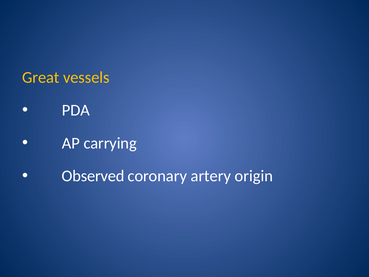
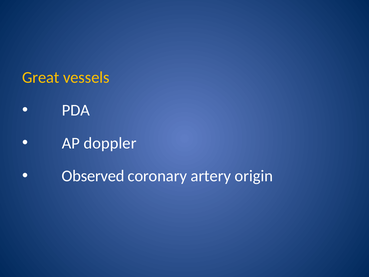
carrying: carrying -> doppler
